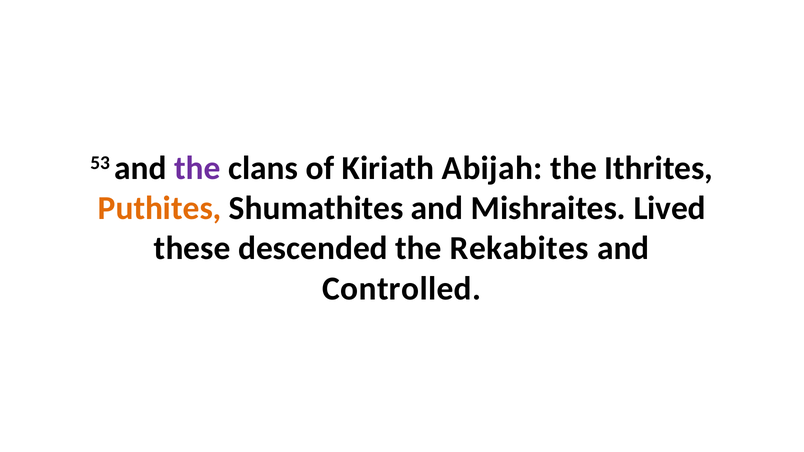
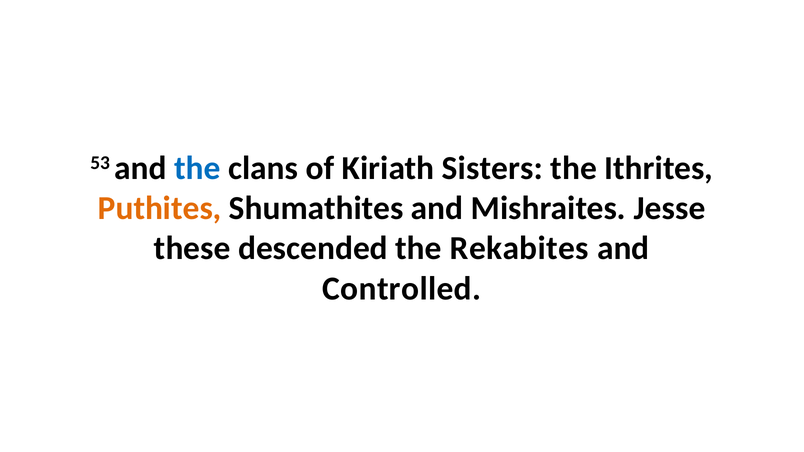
the at (197, 168) colour: purple -> blue
Abijah: Abijah -> Sisters
Lived: Lived -> Jesse
